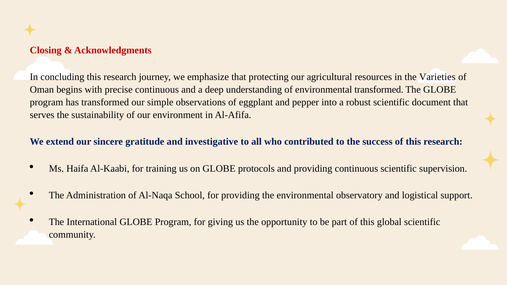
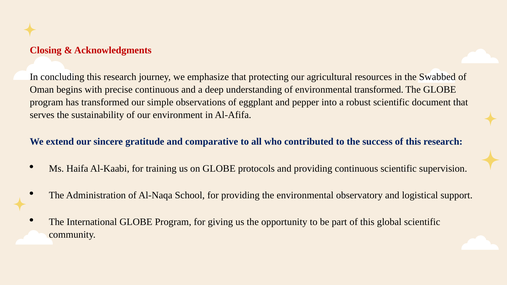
Varieties: Varieties -> Swabbed
investigative: investigative -> comparative
